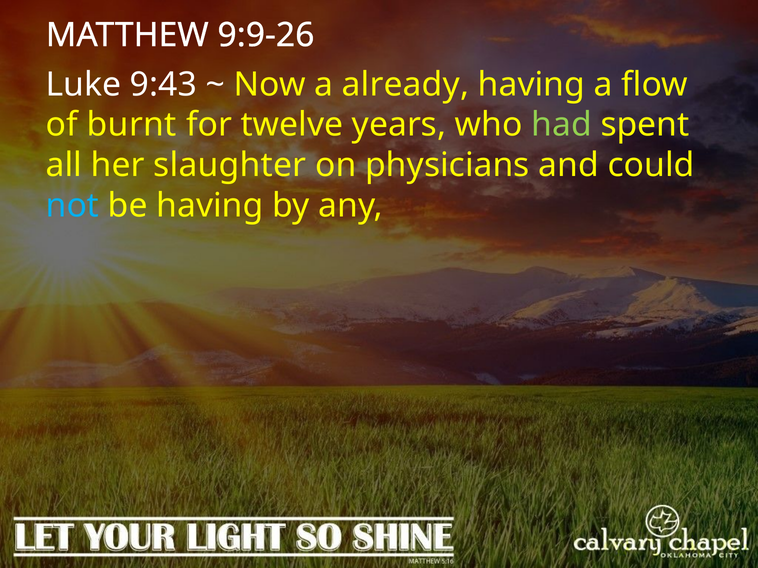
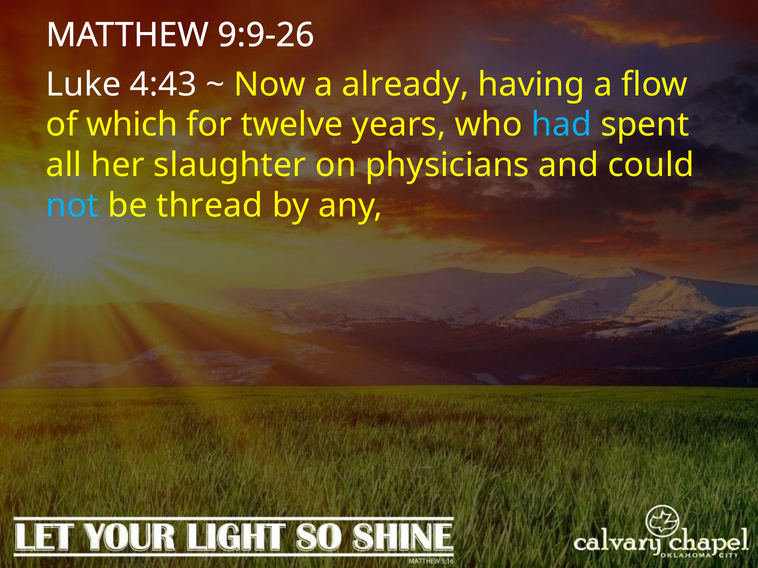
9:43: 9:43 -> 4:43
burnt: burnt -> which
had colour: light green -> light blue
be having: having -> thread
